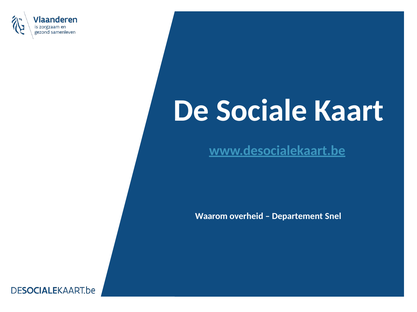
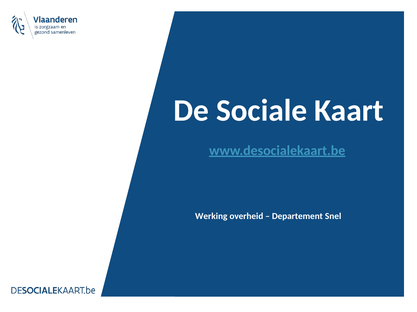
Waarom: Waarom -> Werking
